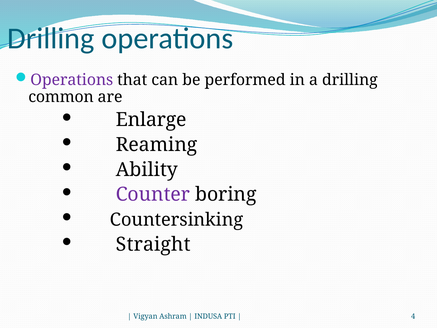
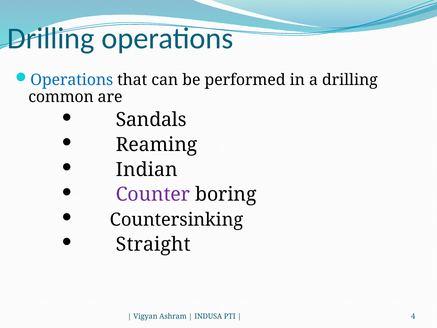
Operations at (72, 80) colour: purple -> blue
Enlarge: Enlarge -> Sandals
Ability: Ability -> Indian
